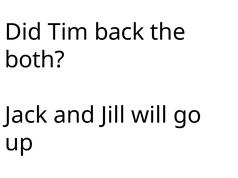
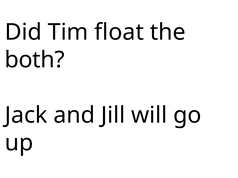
back: back -> float
